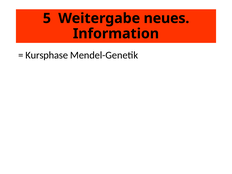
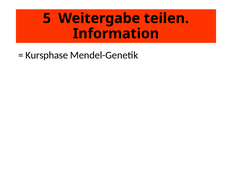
neues: neues -> teilen
